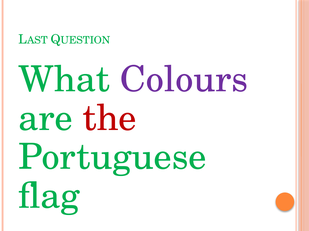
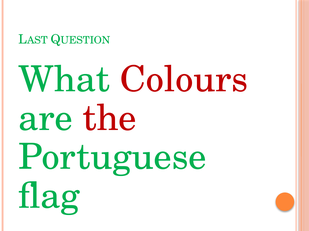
Colours colour: purple -> red
